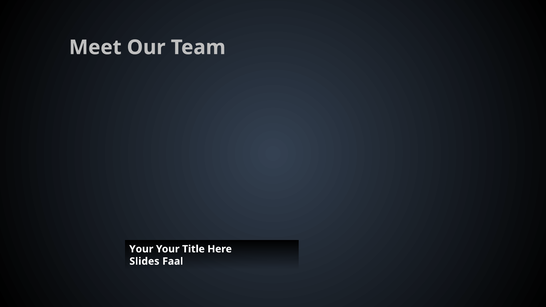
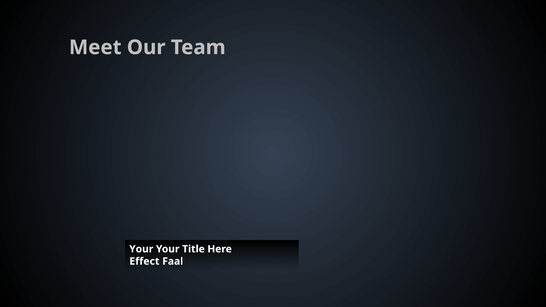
Slides: Slides -> Effect
